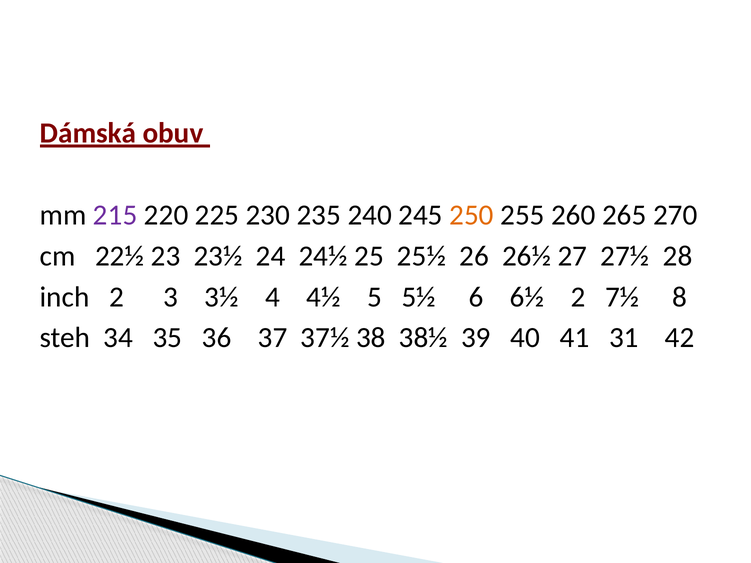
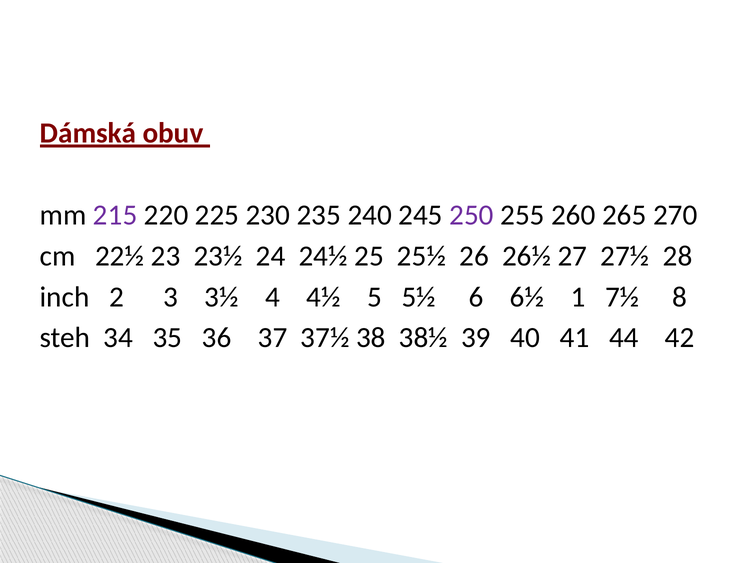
250 colour: orange -> purple
6½ 2: 2 -> 1
31: 31 -> 44
